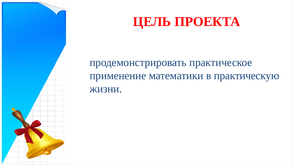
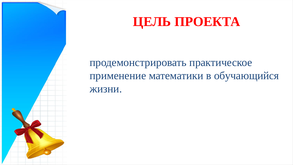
практическую: практическую -> обучающийся
